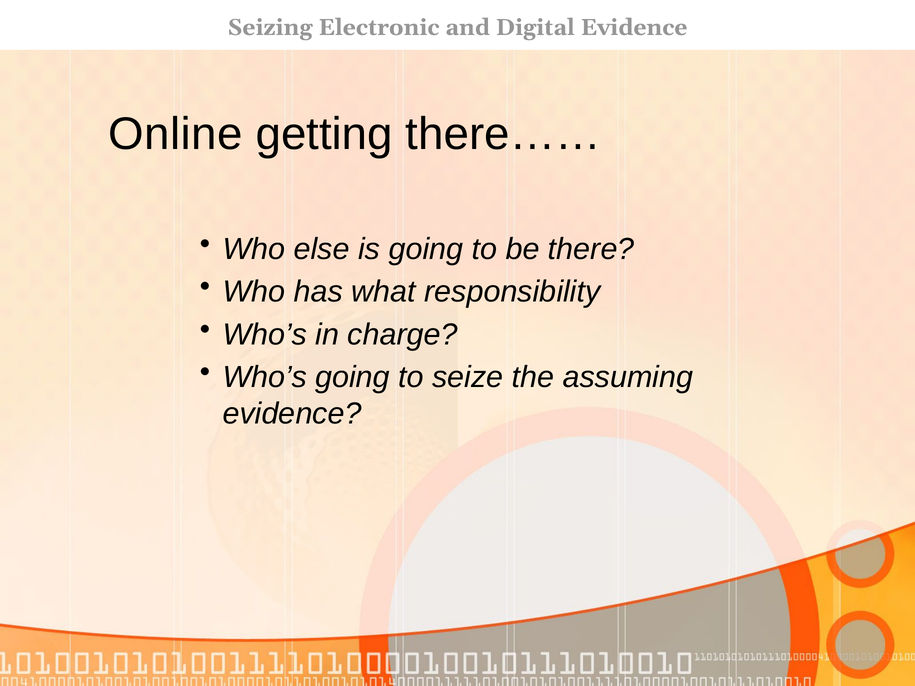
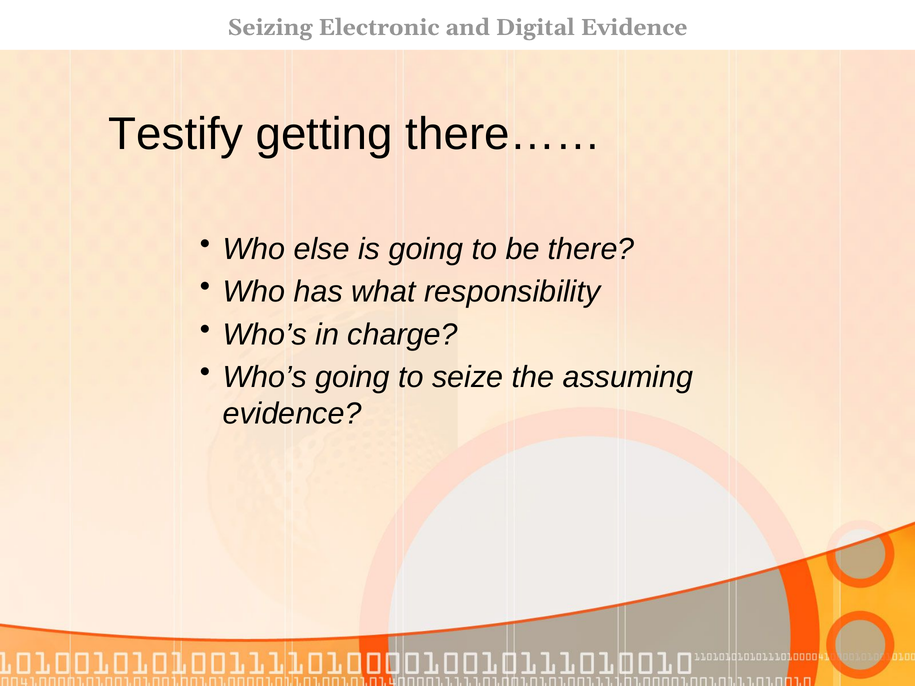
Online: Online -> Testify
